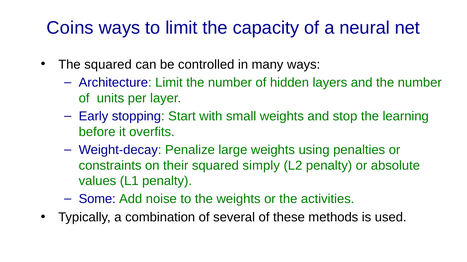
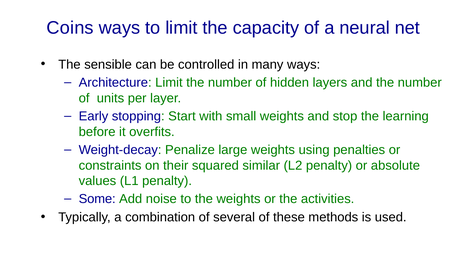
The squared: squared -> sensible
simply: simply -> similar
